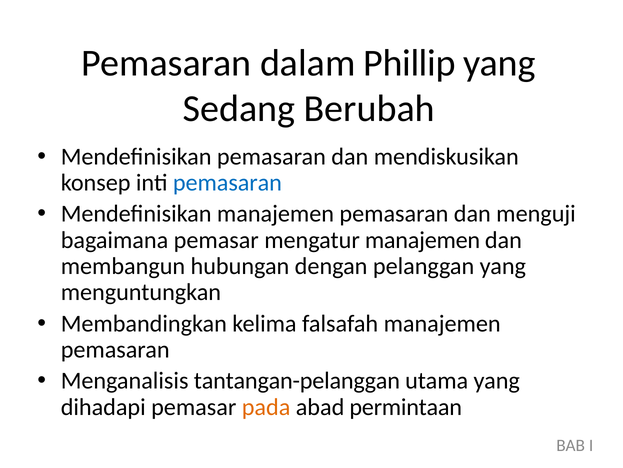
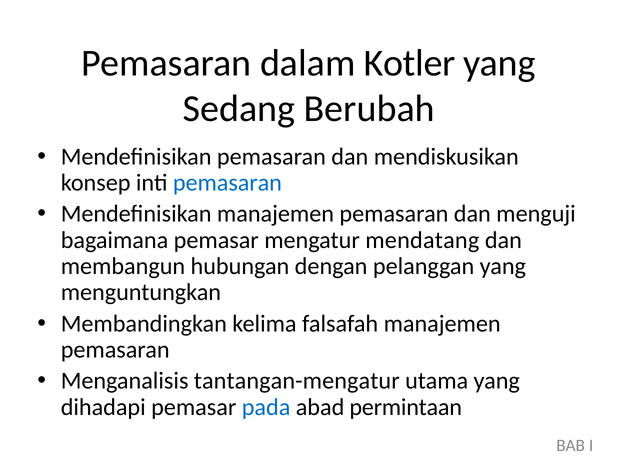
Phillip: Phillip -> Kotler
mengatur manajemen: manajemen -> mendatang
tantangan-pelanggan: tantangan-pelanggan -> tantangan-mengatur
pada colour: orange -> blue
